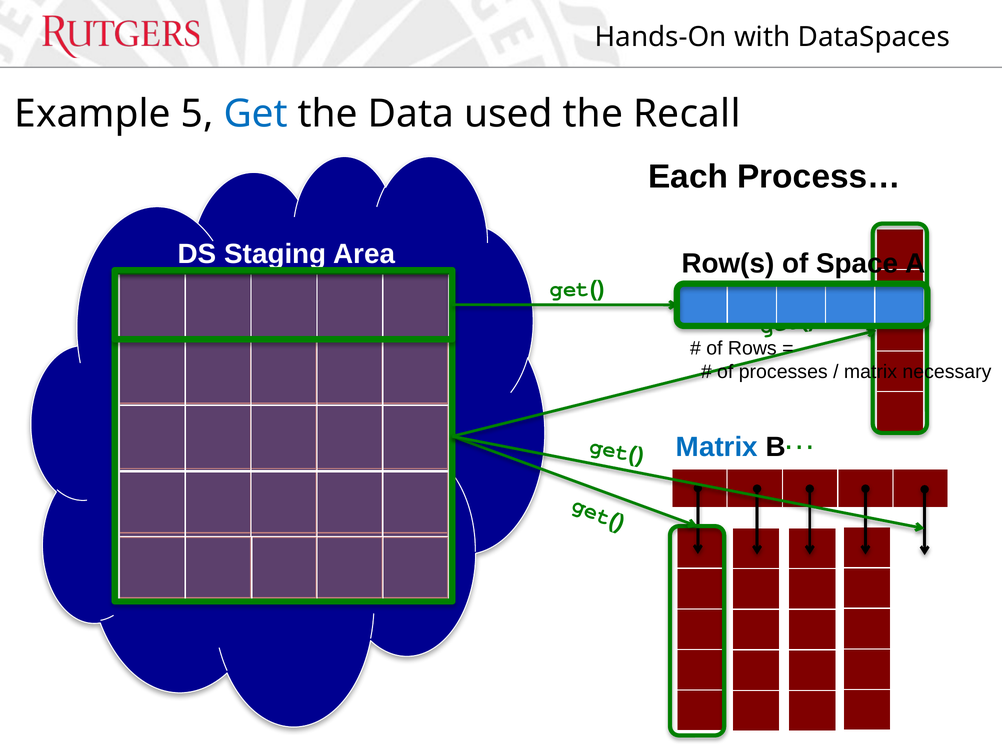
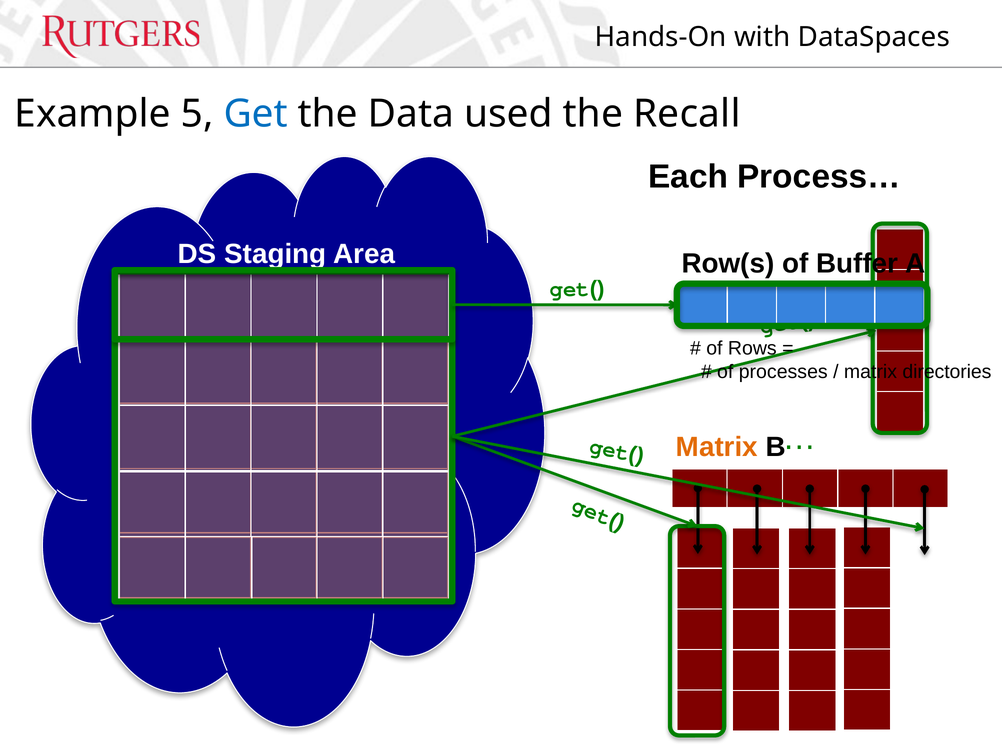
Space: Space -> Buffer
necessary: necessary -> directories
Matrix at (717, 447) colour: blue -> orange
